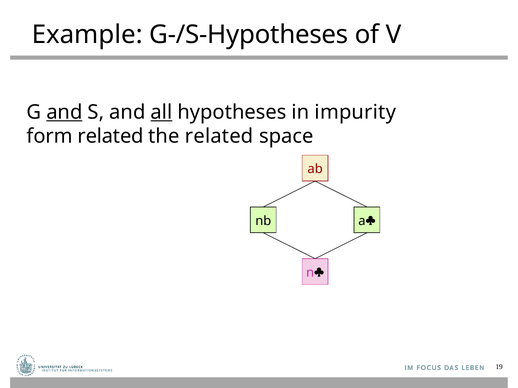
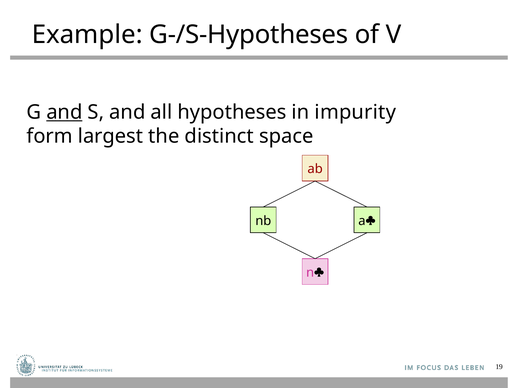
all underline: present -> none
form related: related -> largest
the related: related -> distinct
